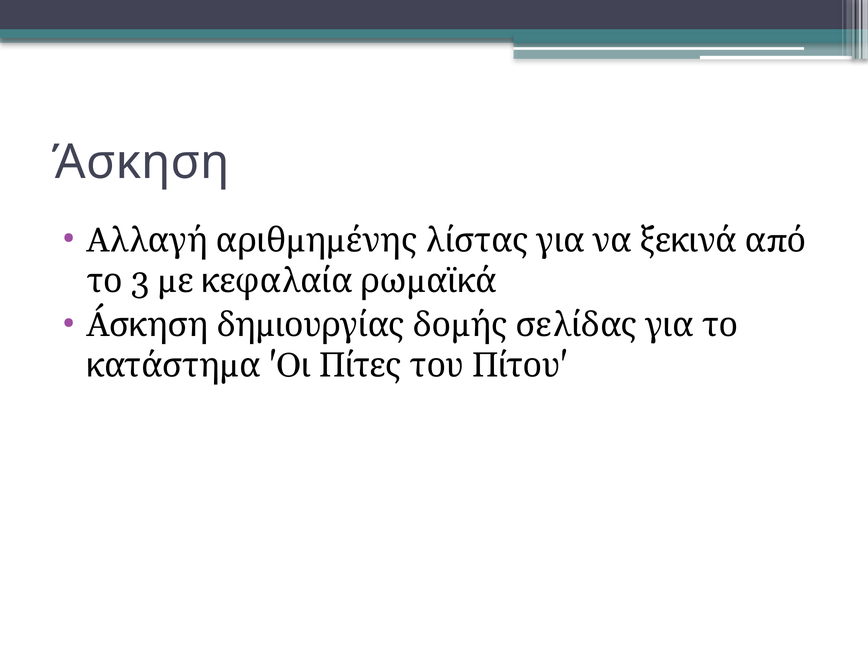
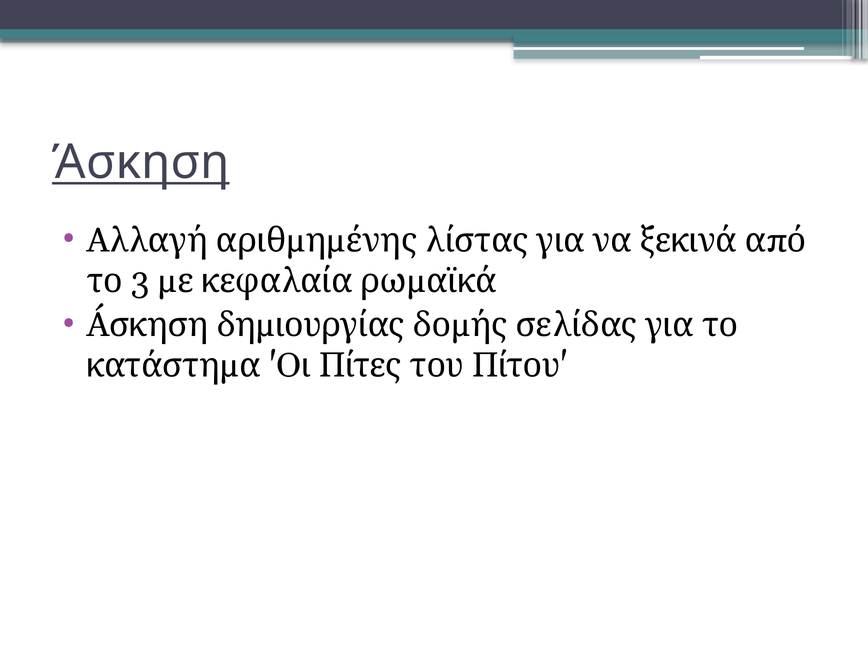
Άσκηση underline: none -> present
